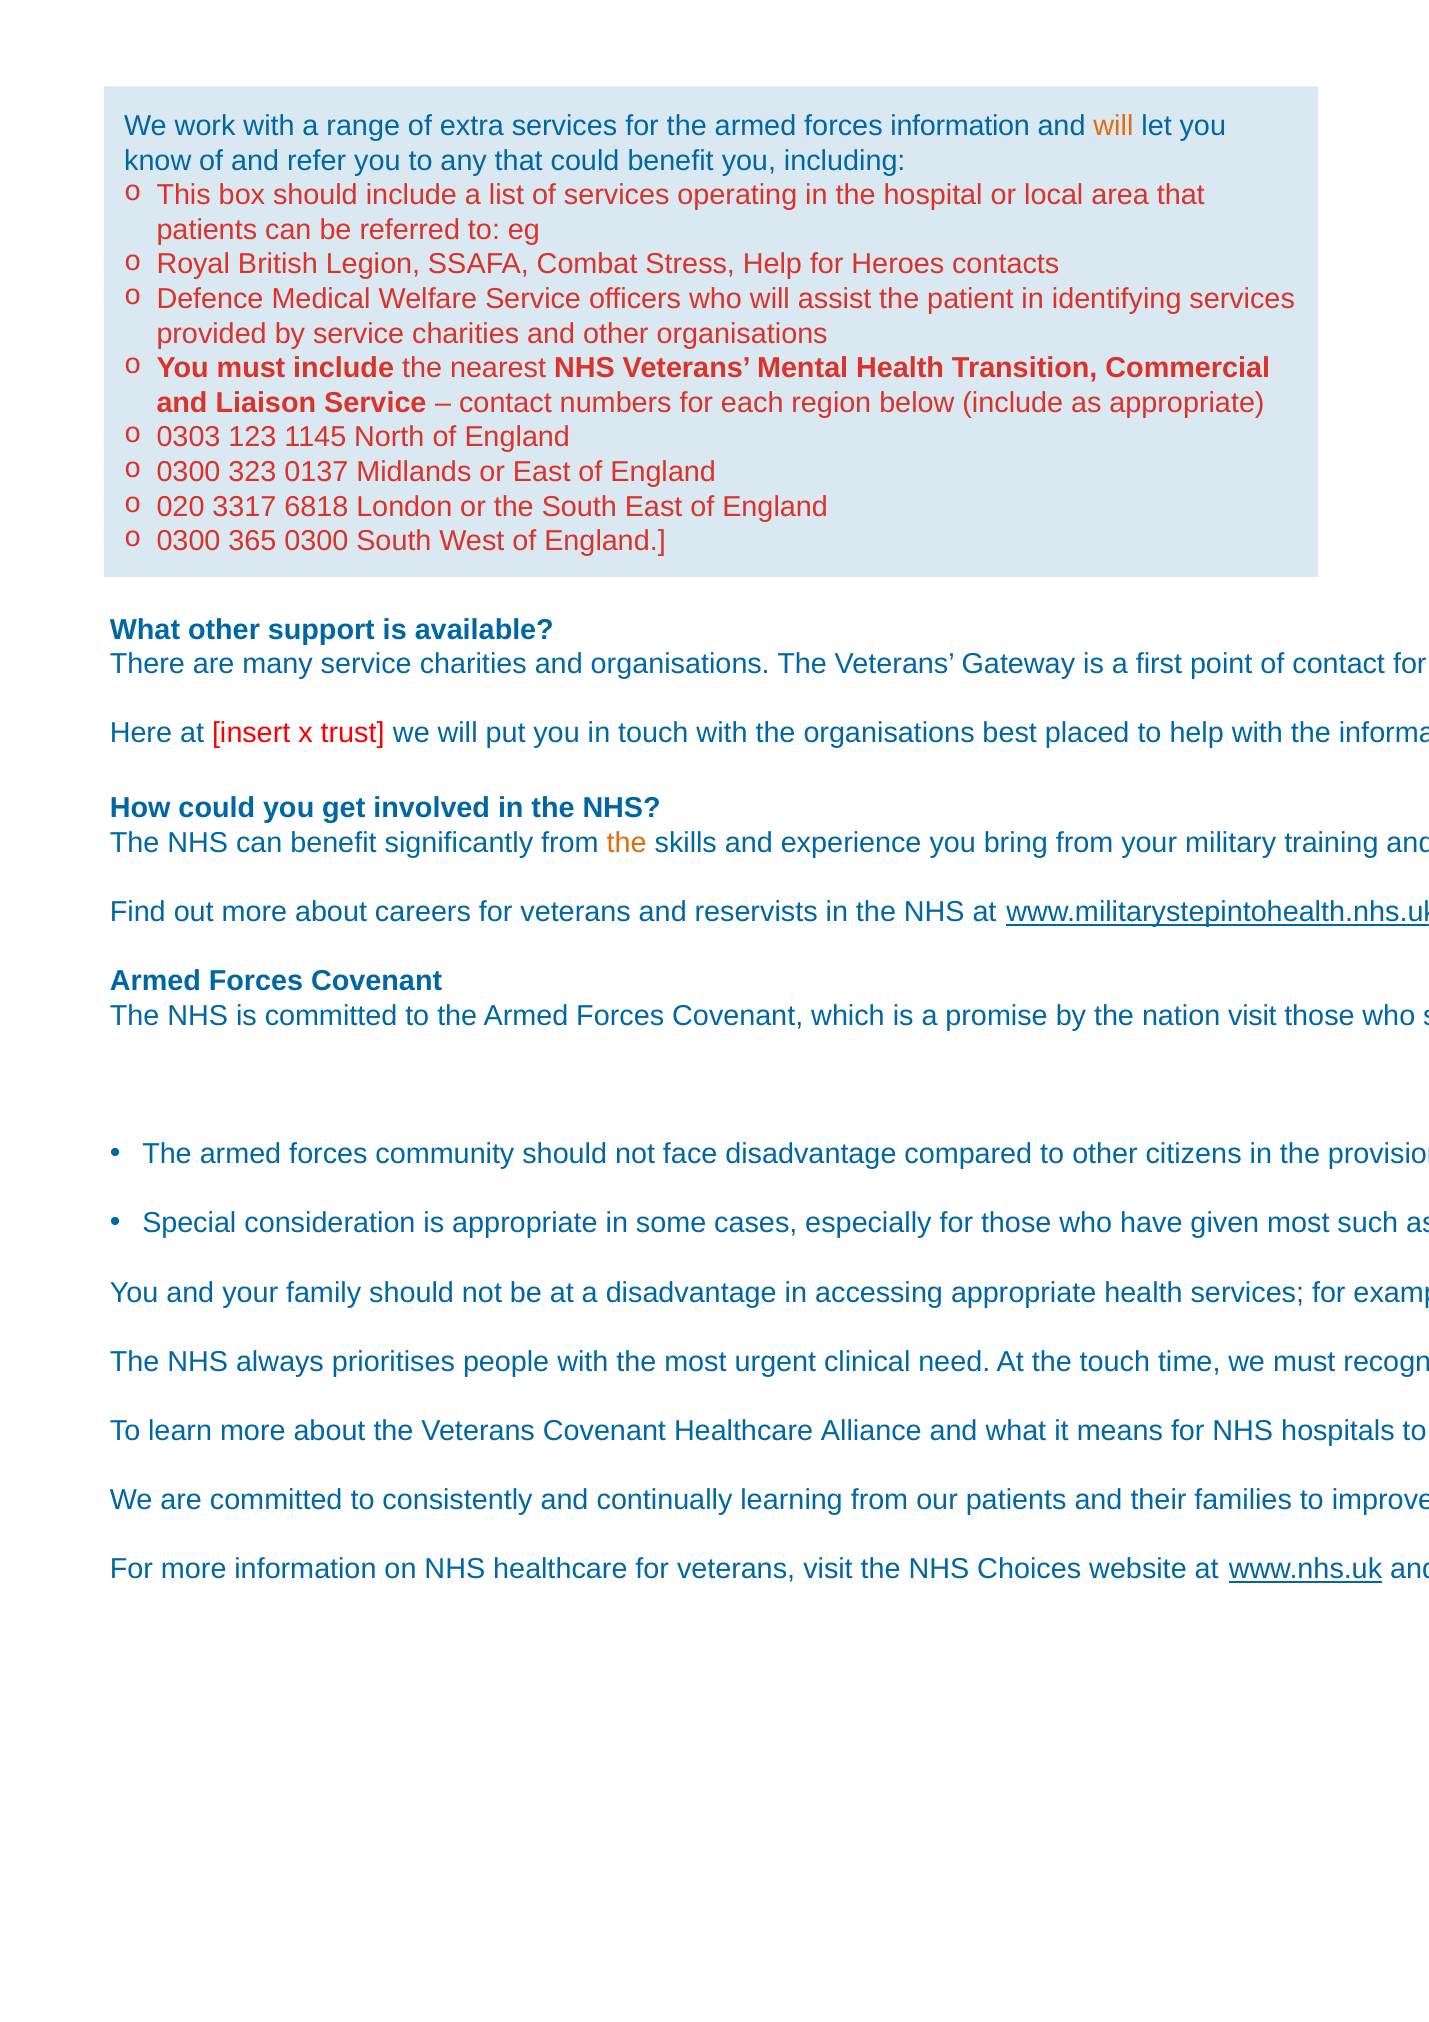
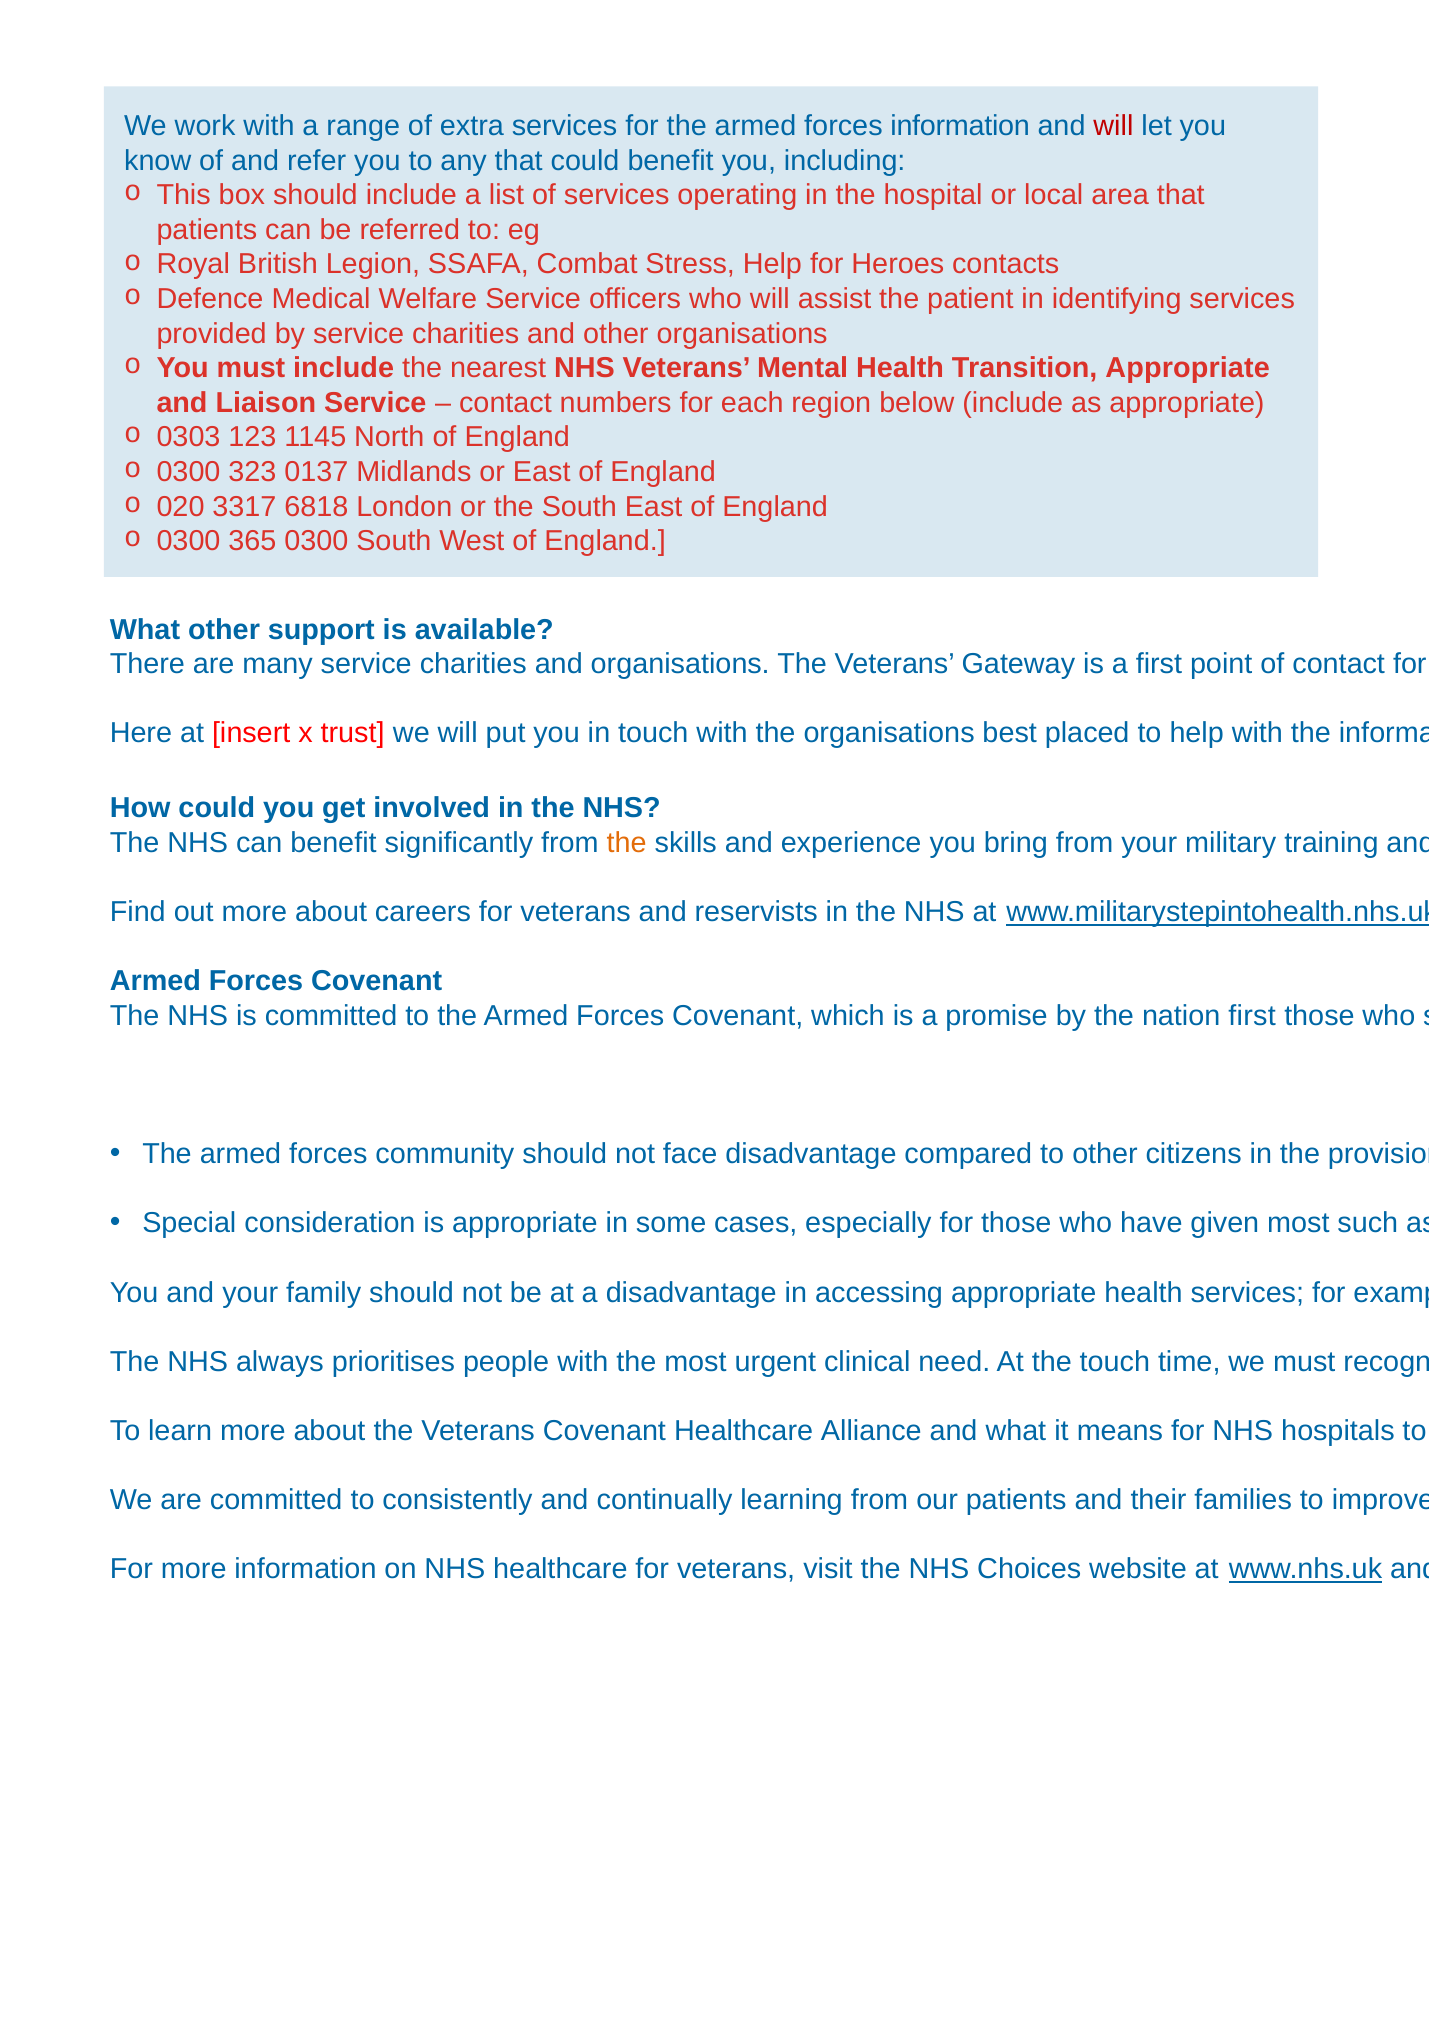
will at (1113, 126) colour: orange -> red
Transition Commercial: Commercial -> Appropriate
nation visit: visit -> first
